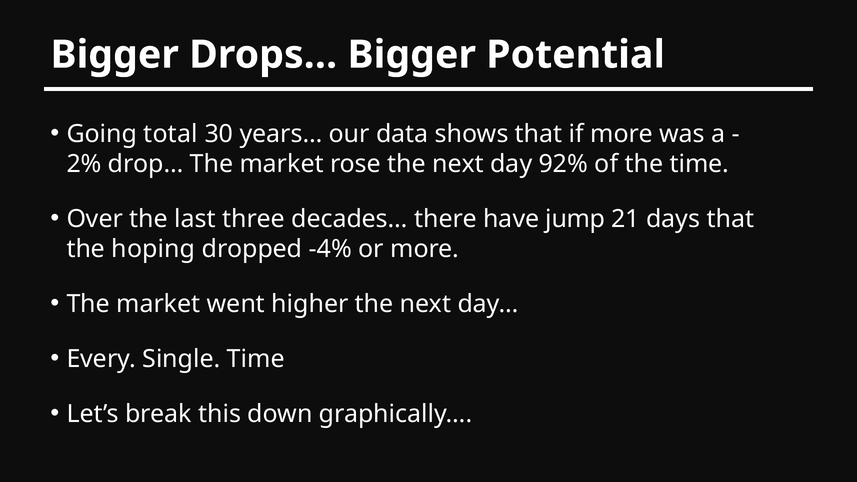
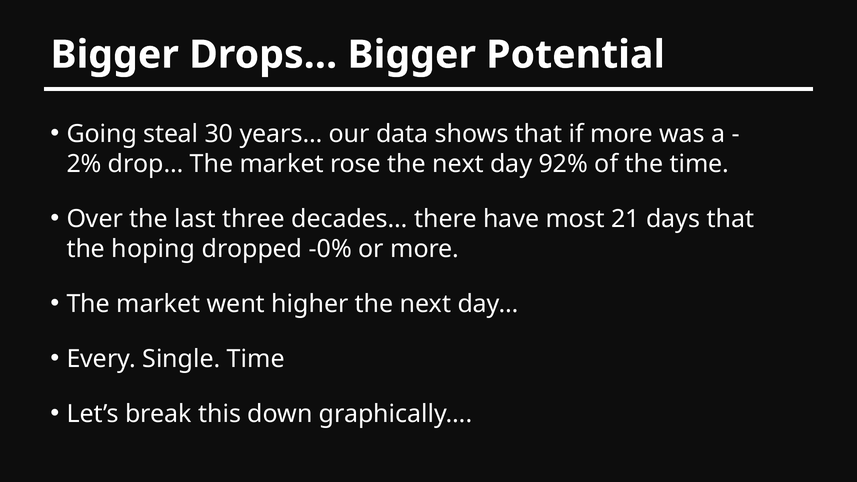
total: total -> steal
jump: jump -> most
-4%: -4% -> -0%
